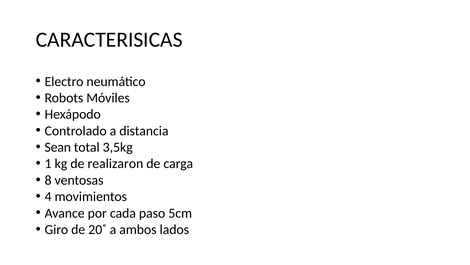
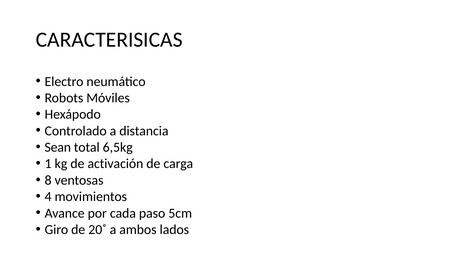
3,5kg: 3,5kg -> 6,5kg
realizaron: realizaron -> activación
